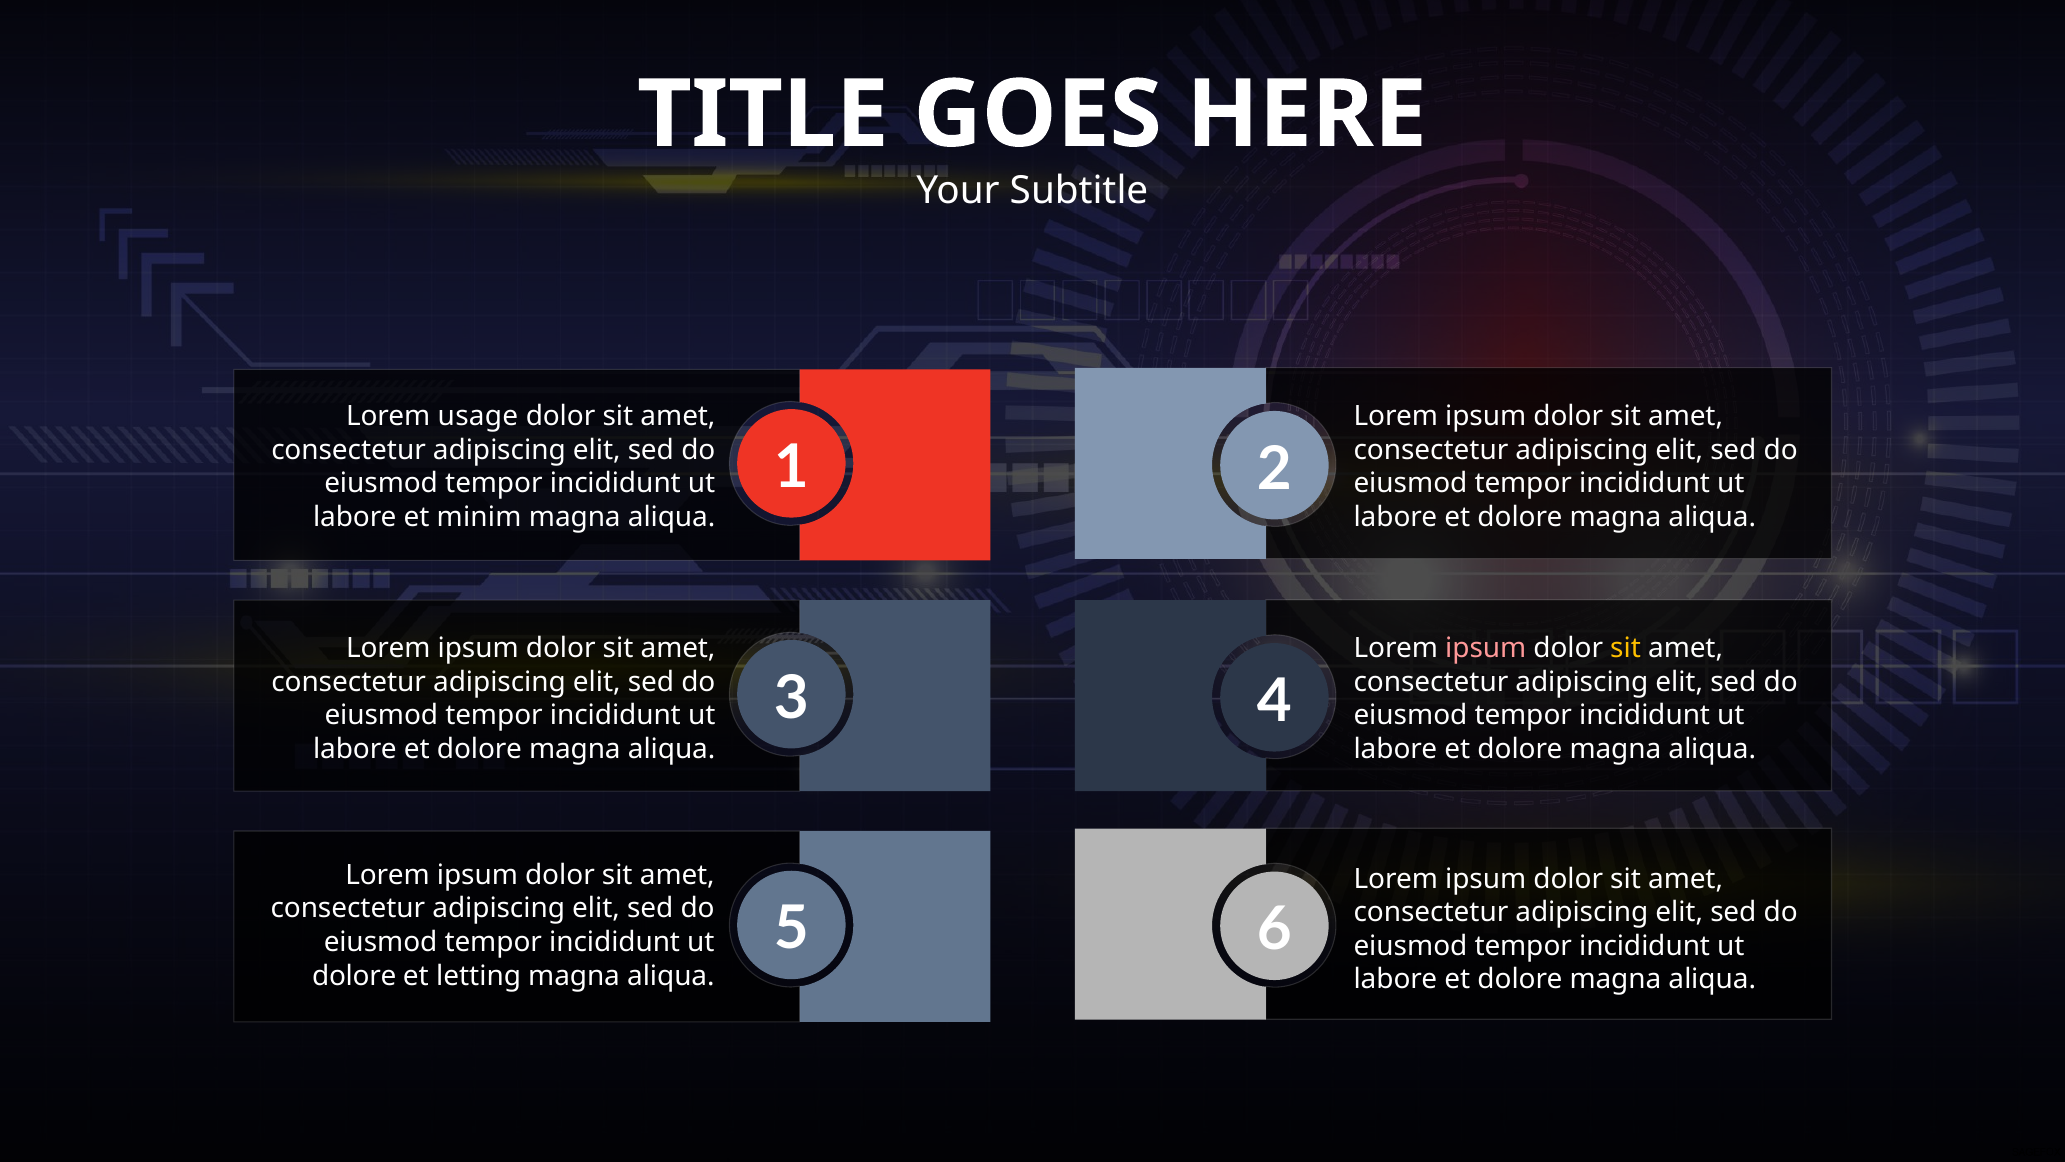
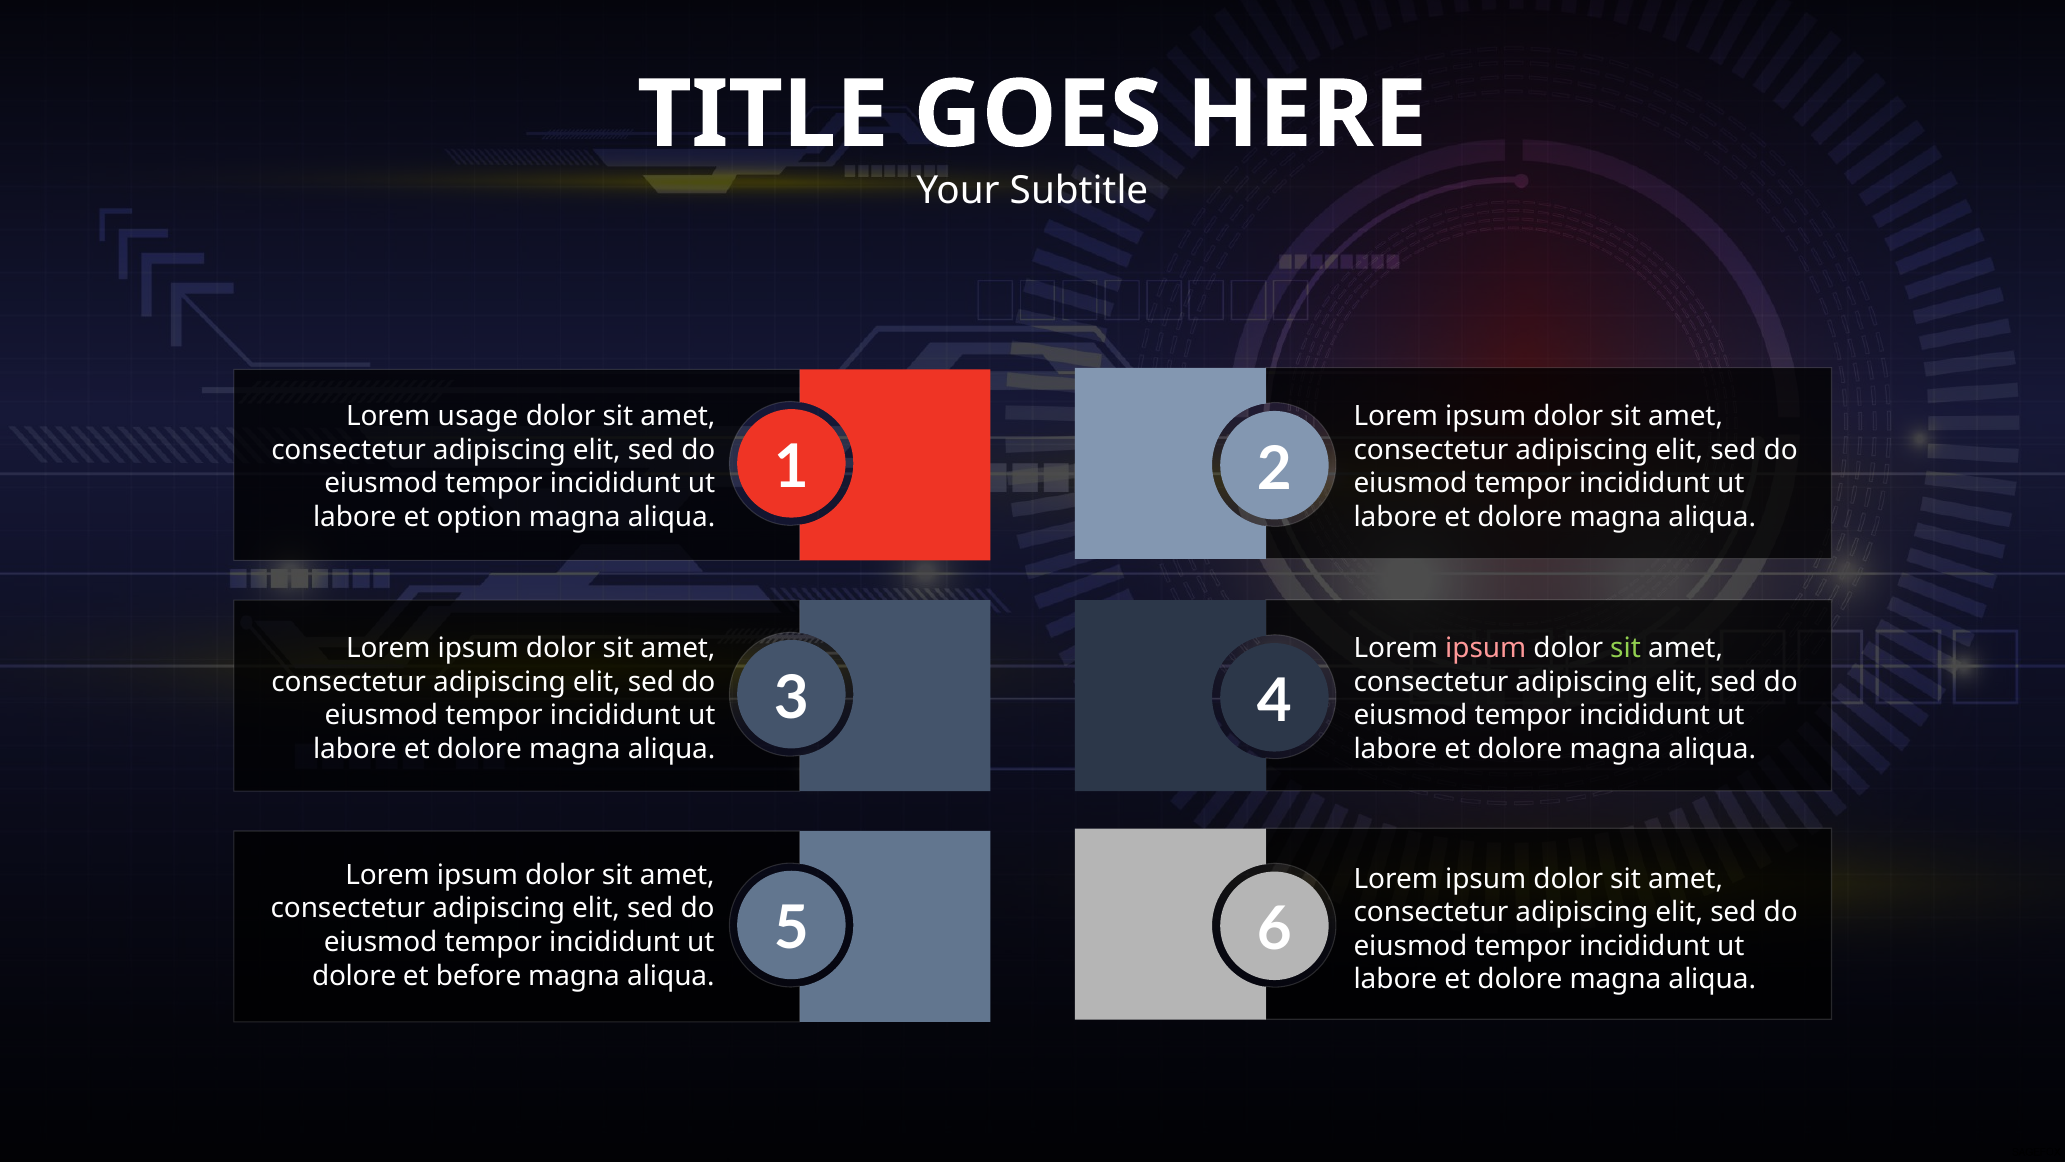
minim: minim -> option
sit at (1626, 648) colour: yellow -> light green
letting: letting -> before
